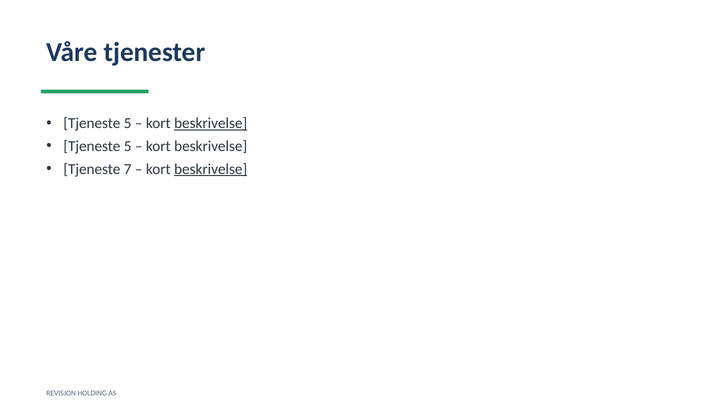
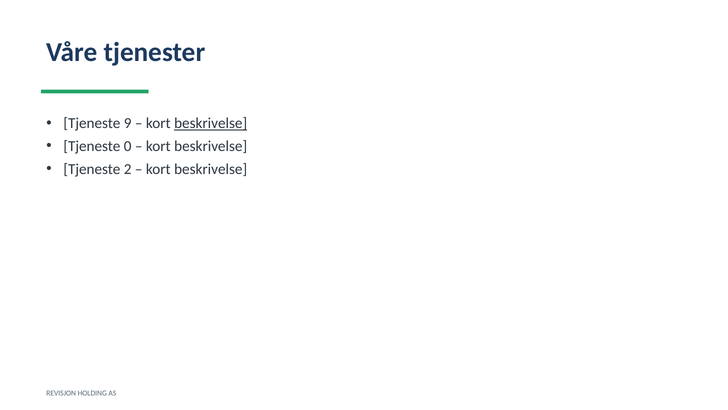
5 at (128, 123): 5 -> 9
5 at (128, 146): 5 -> 0
7: 7 -> 2
beskrivelse at (211, 169) underline: present -> none
